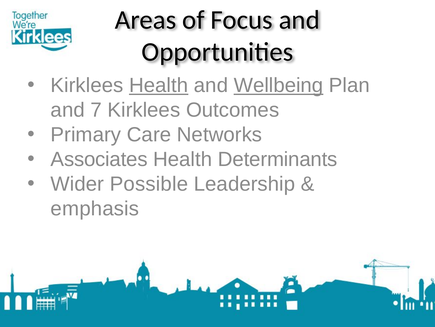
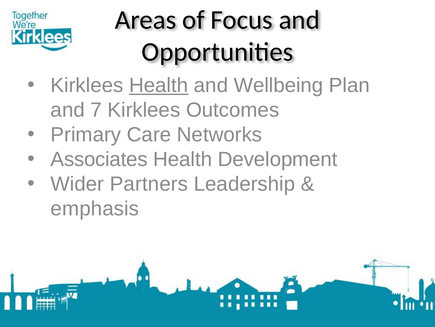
Wellbeing underline: present -> none
Determinants: Determinants -> Development
Possible: Possible -> Partners
